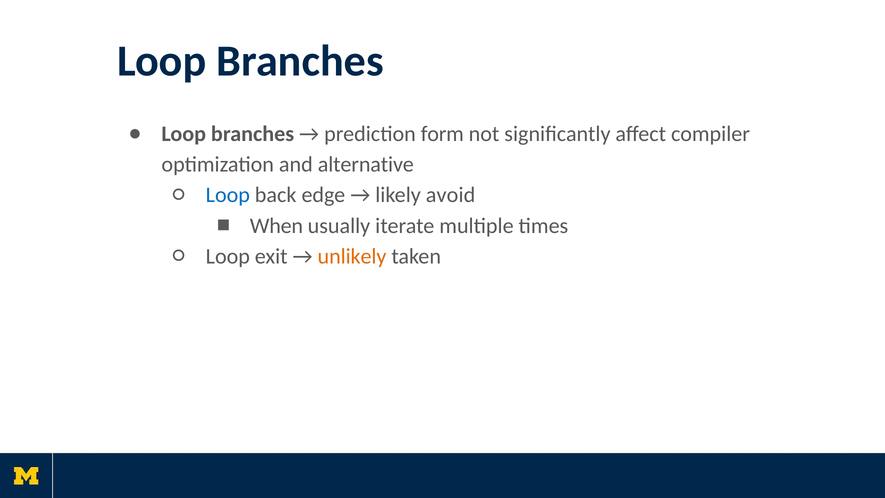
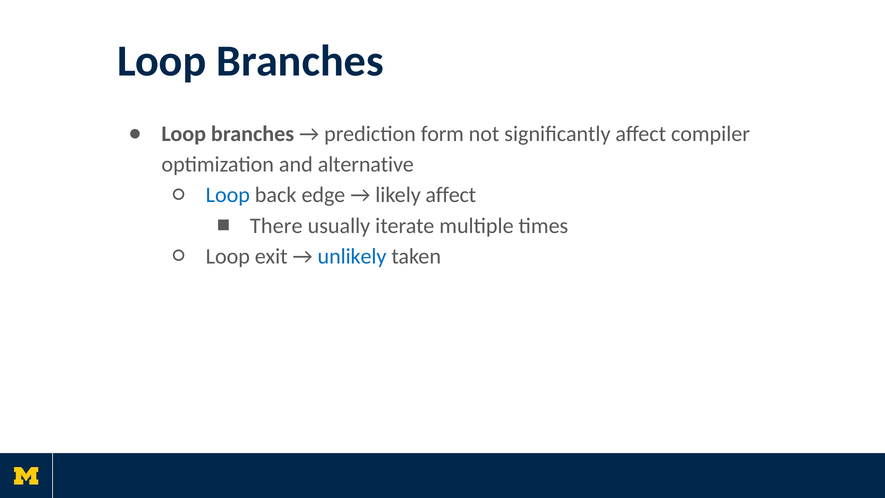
likely avoid: avoid -> affect
When: When -> There
unlikely colour: orange -> blue
